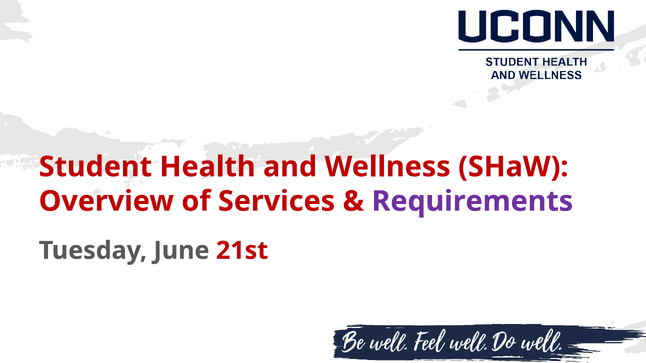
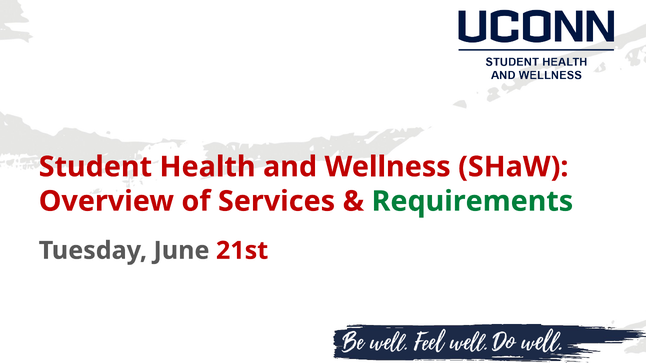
Requirements colour: purple -> green
